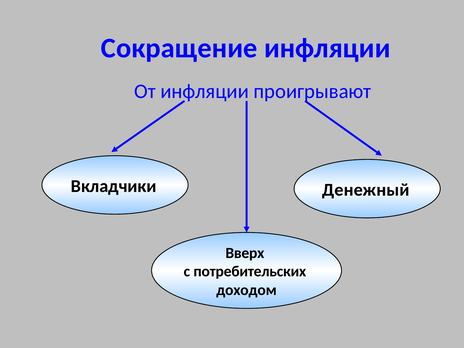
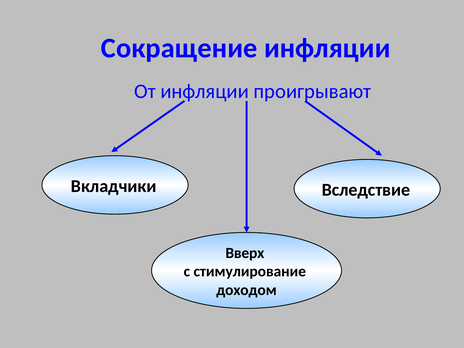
Денежный: Денежный -> Вследствие
потребительских: потребительских -> стимулирование
